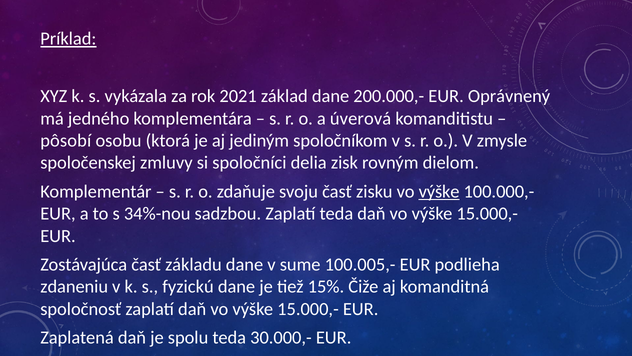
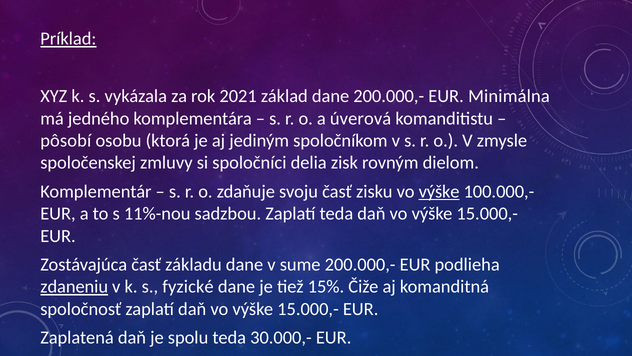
Oprávnený: Oprávnený -> Minimálna
34%-nou: 34%-nou -> 11%-nou
sume 100.005,-: 100.005,- -> 200.000,-
zdaneniu underline: none -> present
fyzickú: fyzickú -> fyzické
